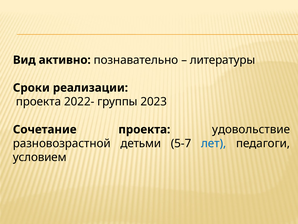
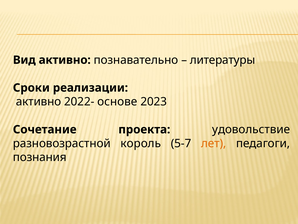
проекта at (38, 101): проекта -> активно
группы: группы -> основе
детьми: детьми -> король
лет colour: blue -> orange
условием: условием -> познания
